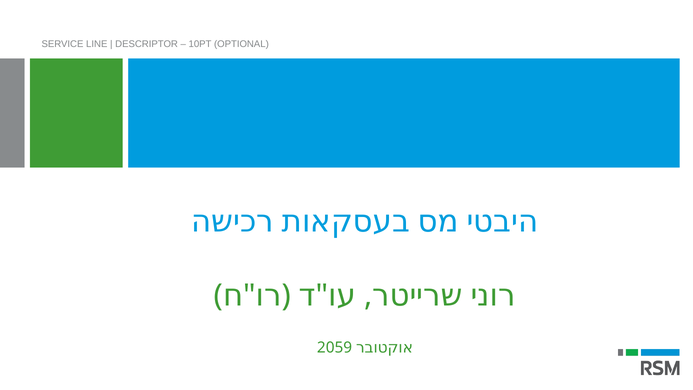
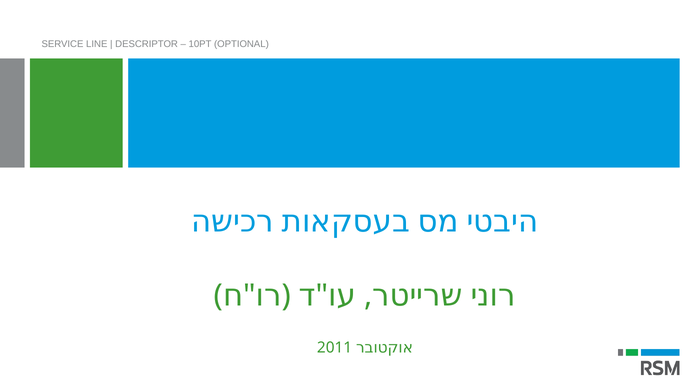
2059: 2059 -> 2011
